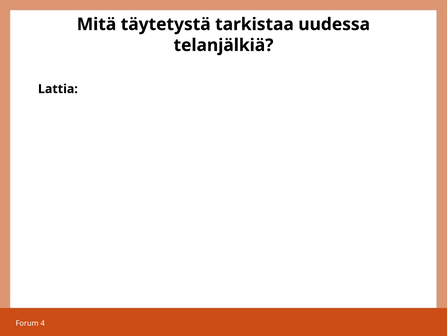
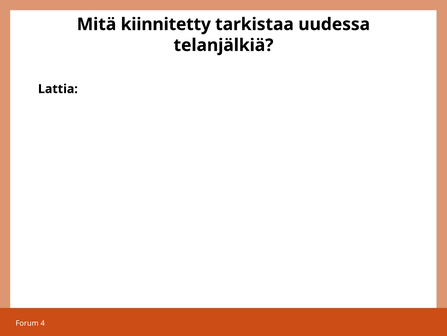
täytetystä: täytetystä -> kiinnitetty
